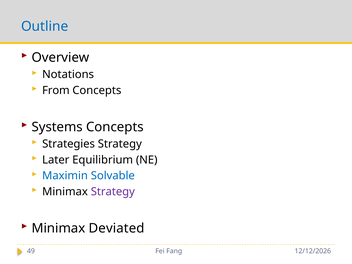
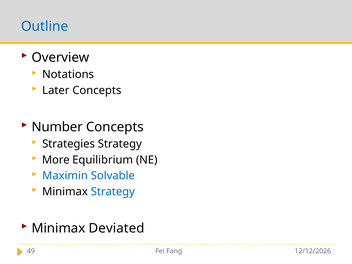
From: From -> Later
Systems: Systems -> Number
Later: Later -> More
Strategy at (113, 192) colour: purple -> blue
